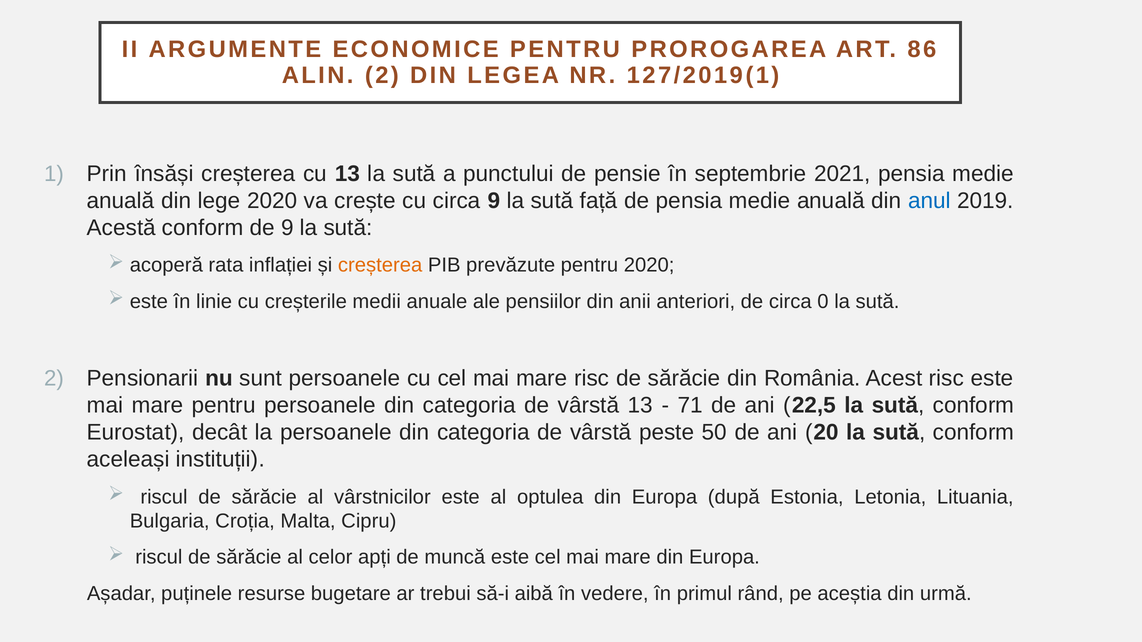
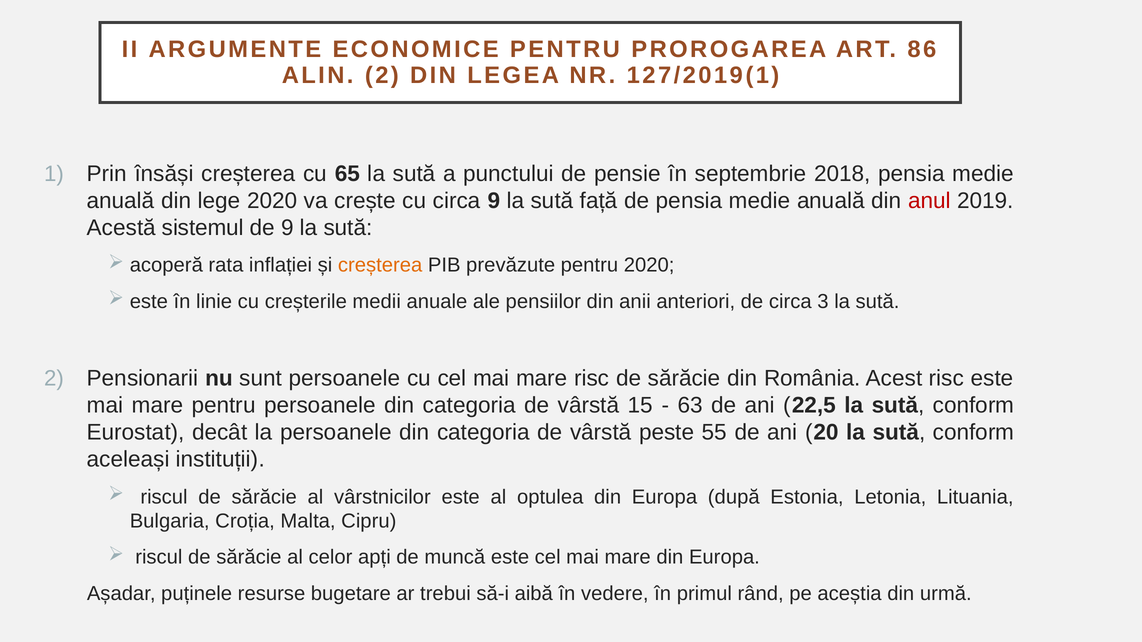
cu 13: 13 -> 65
2021: 2021 -> 2018
anul colour: blue -> red
Acestă conform: conform -> sistemul
0: 0 -> 3
vârstă 13: 13 -> 15
71: 71 -> 63
50: 50 -> 55
